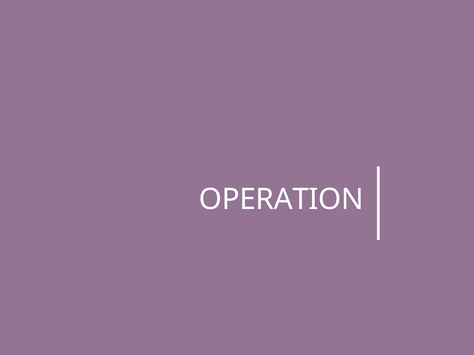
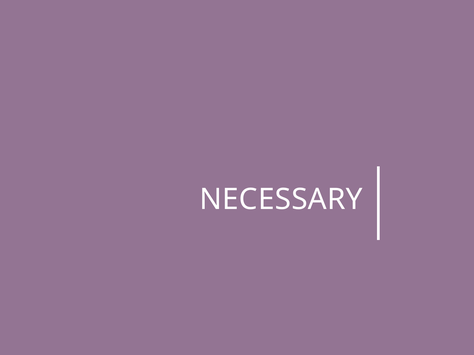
OPERATION: OPERATION -> NECESSARY
